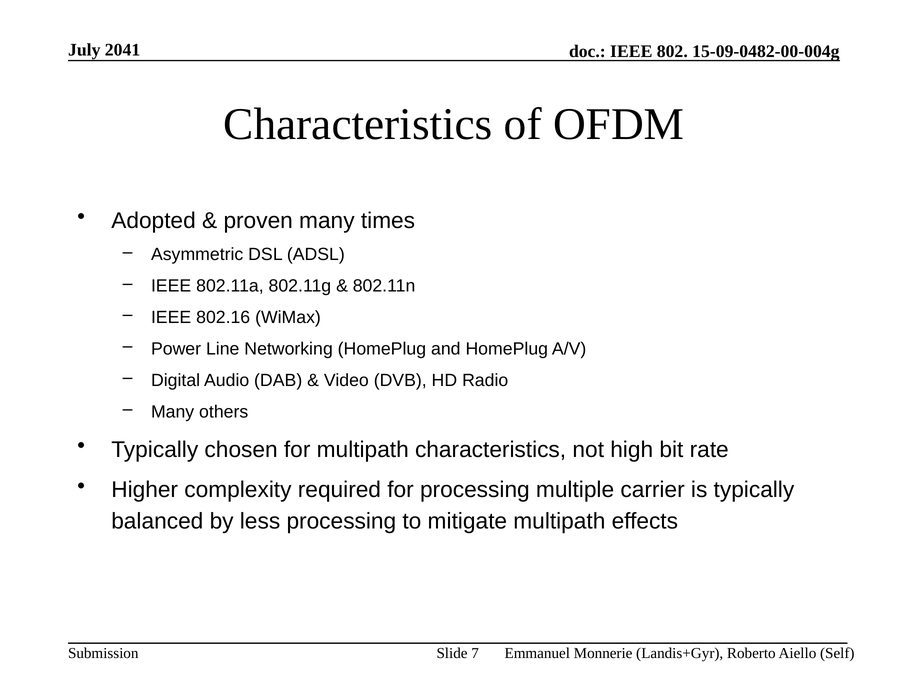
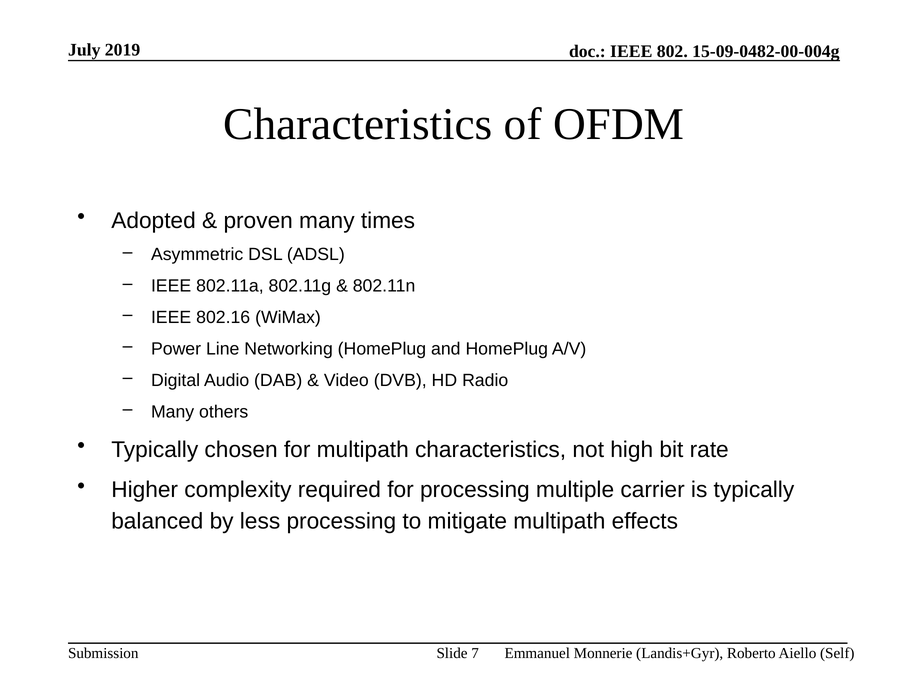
2041: 2041 -> 2019
